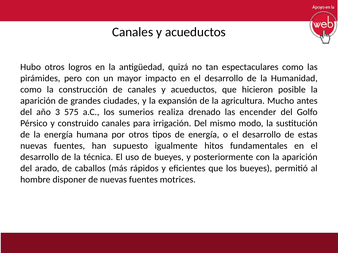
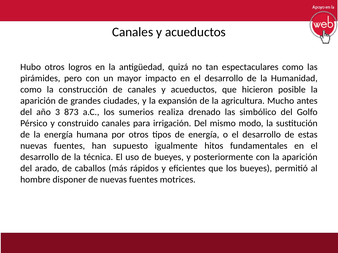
575: 575 -> 873
encender: encender -> simbólico
